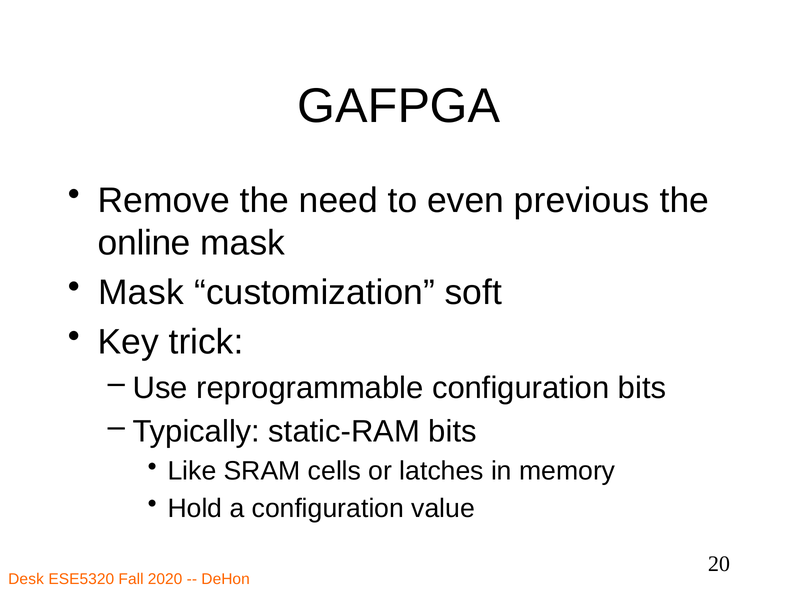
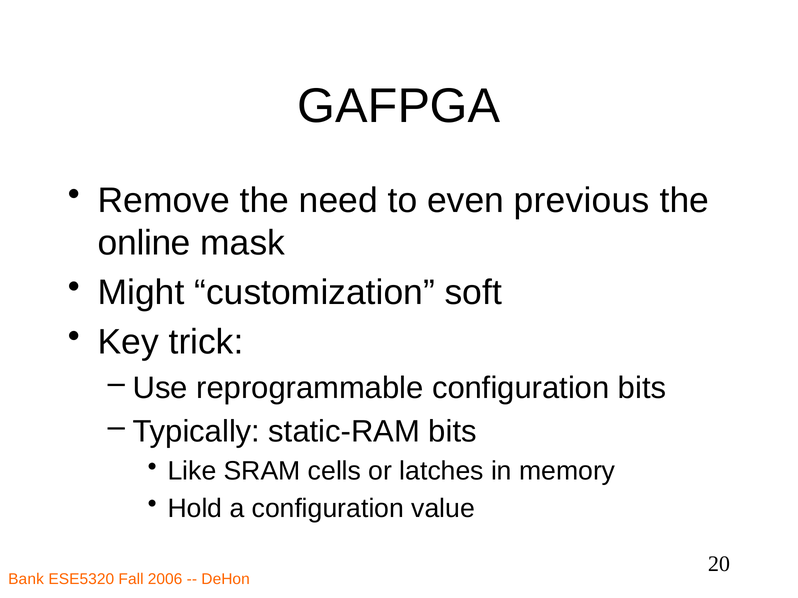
Mask at (141, 293): Mask -> Might
Desk: Desk -> Bank
2020: 2020 -> 2006
